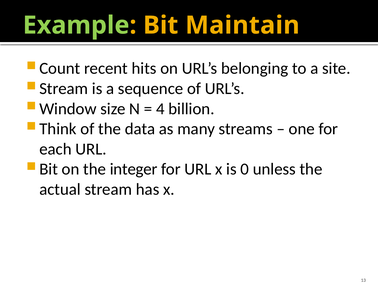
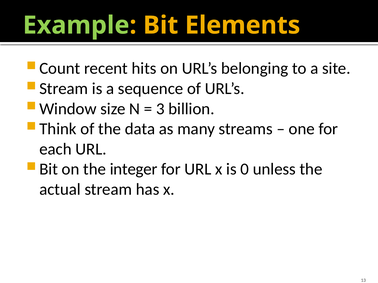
Maintain: Maintain -> Elements
4: 4 -> 3
